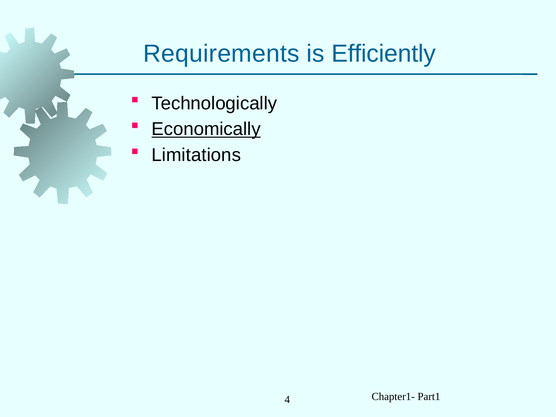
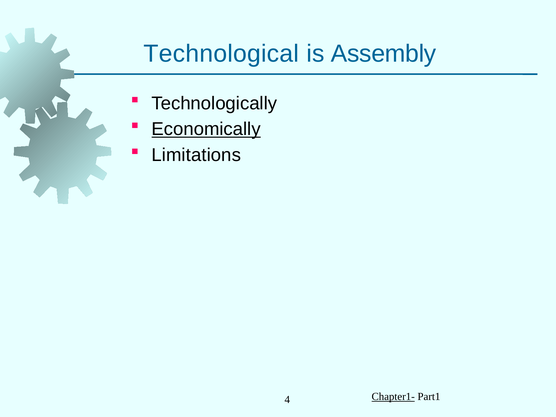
Requirements: Requirements -> Technological
Efficiently: Efficiently -> Assembly
Chapter1- underline: none -> present
